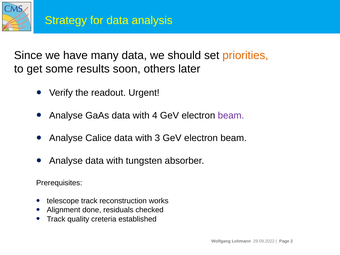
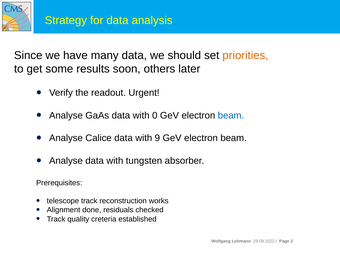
4: 4 -> 0
beam at (231, 115) colour: purple -> blue
3: 3 -> 9
